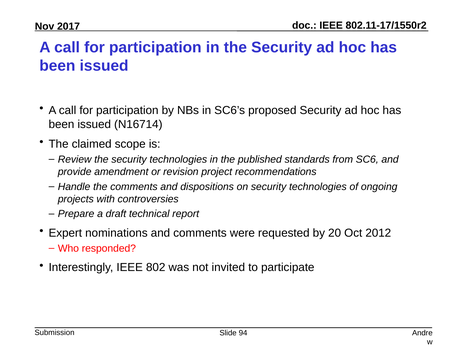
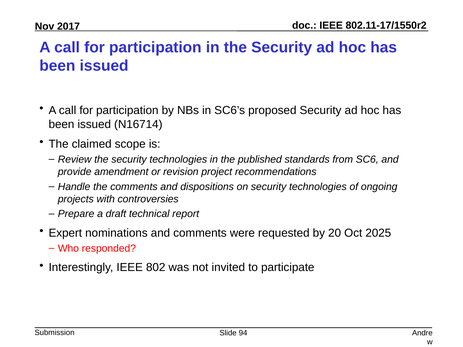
2012: 2012 -> 2025
